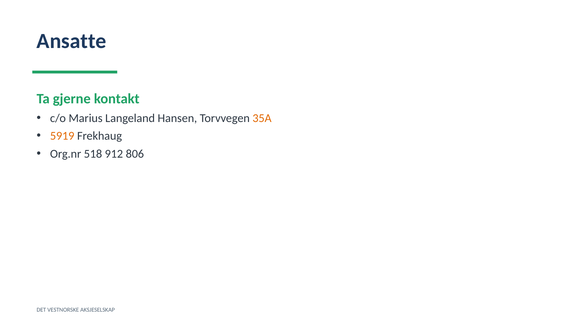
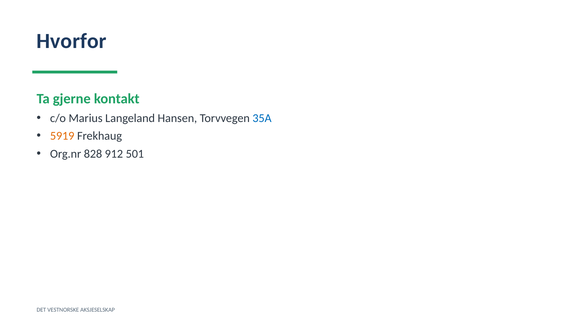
Ansatte: Ansatte -> Hvorfor
35A colour: orange -> blue
518: 518 -> 828
806: 806 -> 501
